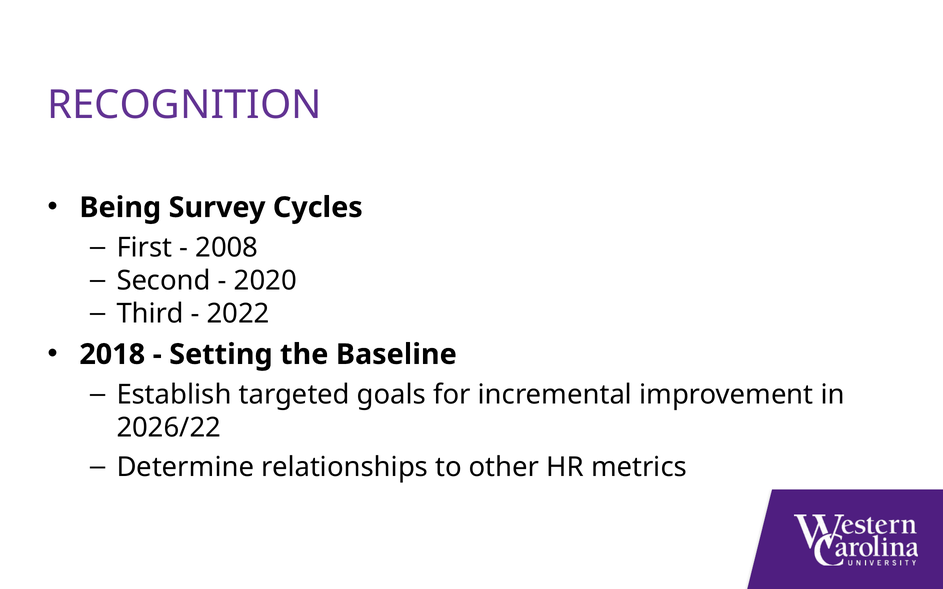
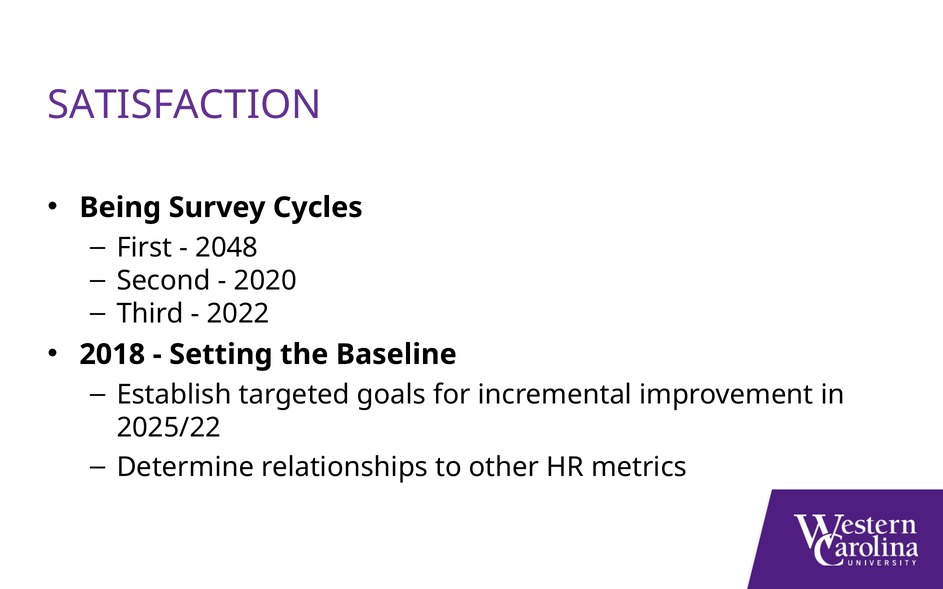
RECOGNITION: RECOGNITION -> SATISFACTION
2008: 2008 -> 2048
2026/22: 2026/22 -> 2025/22
